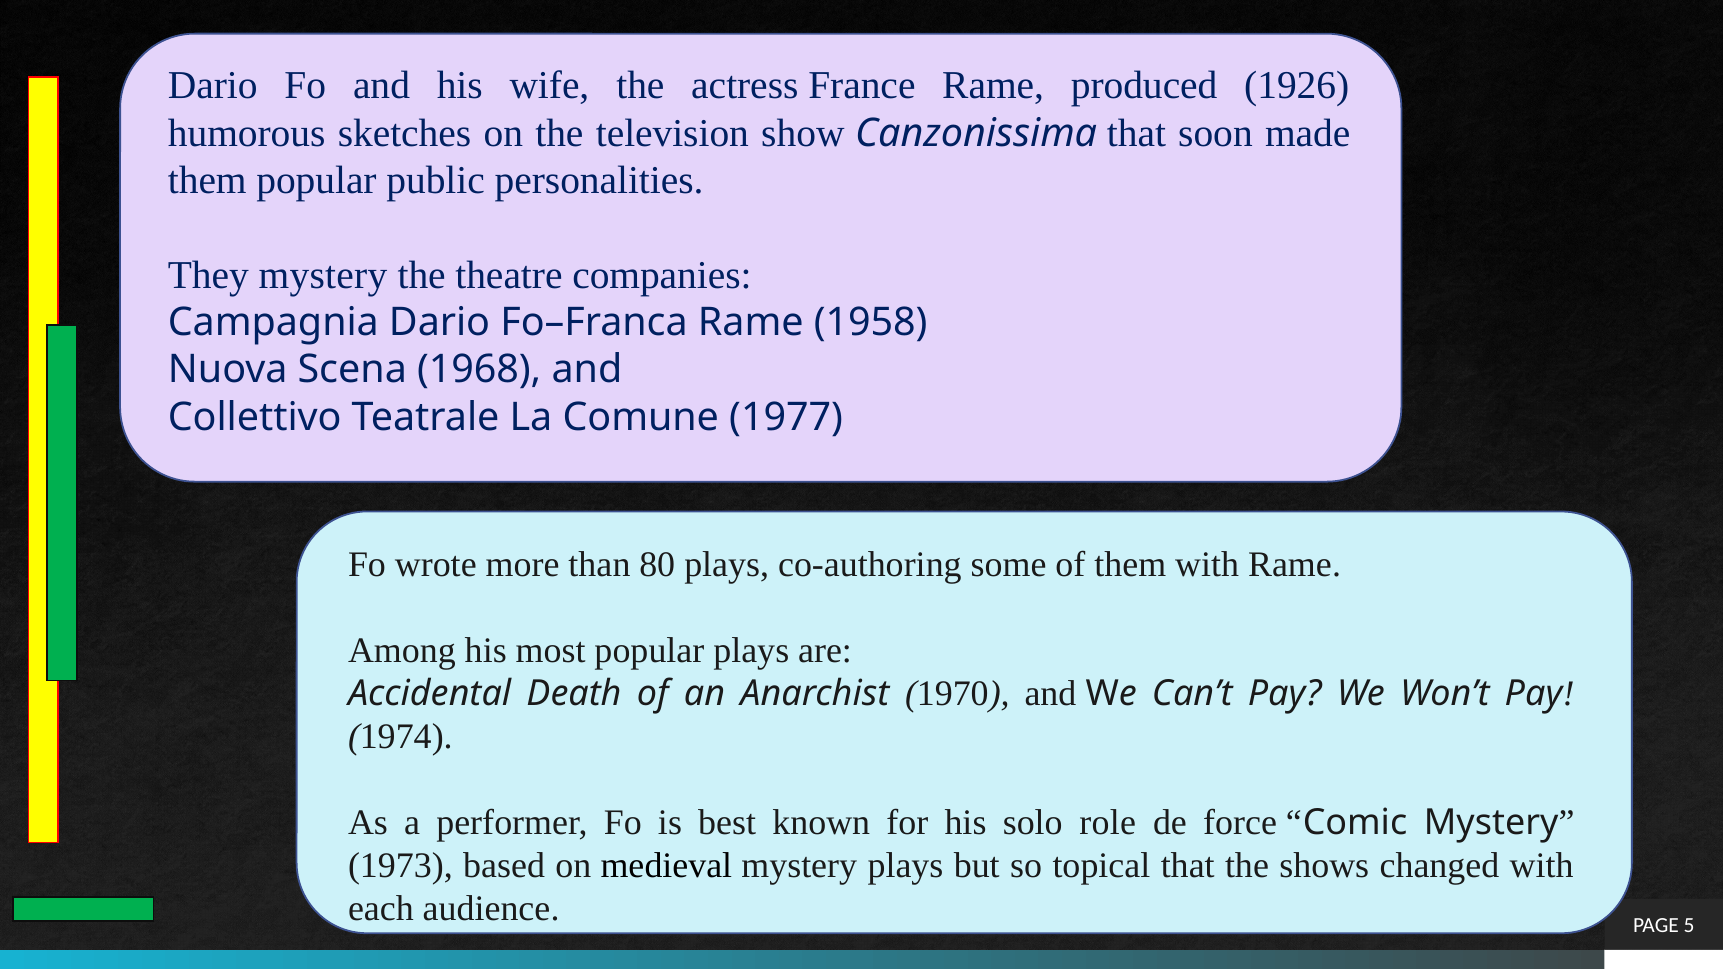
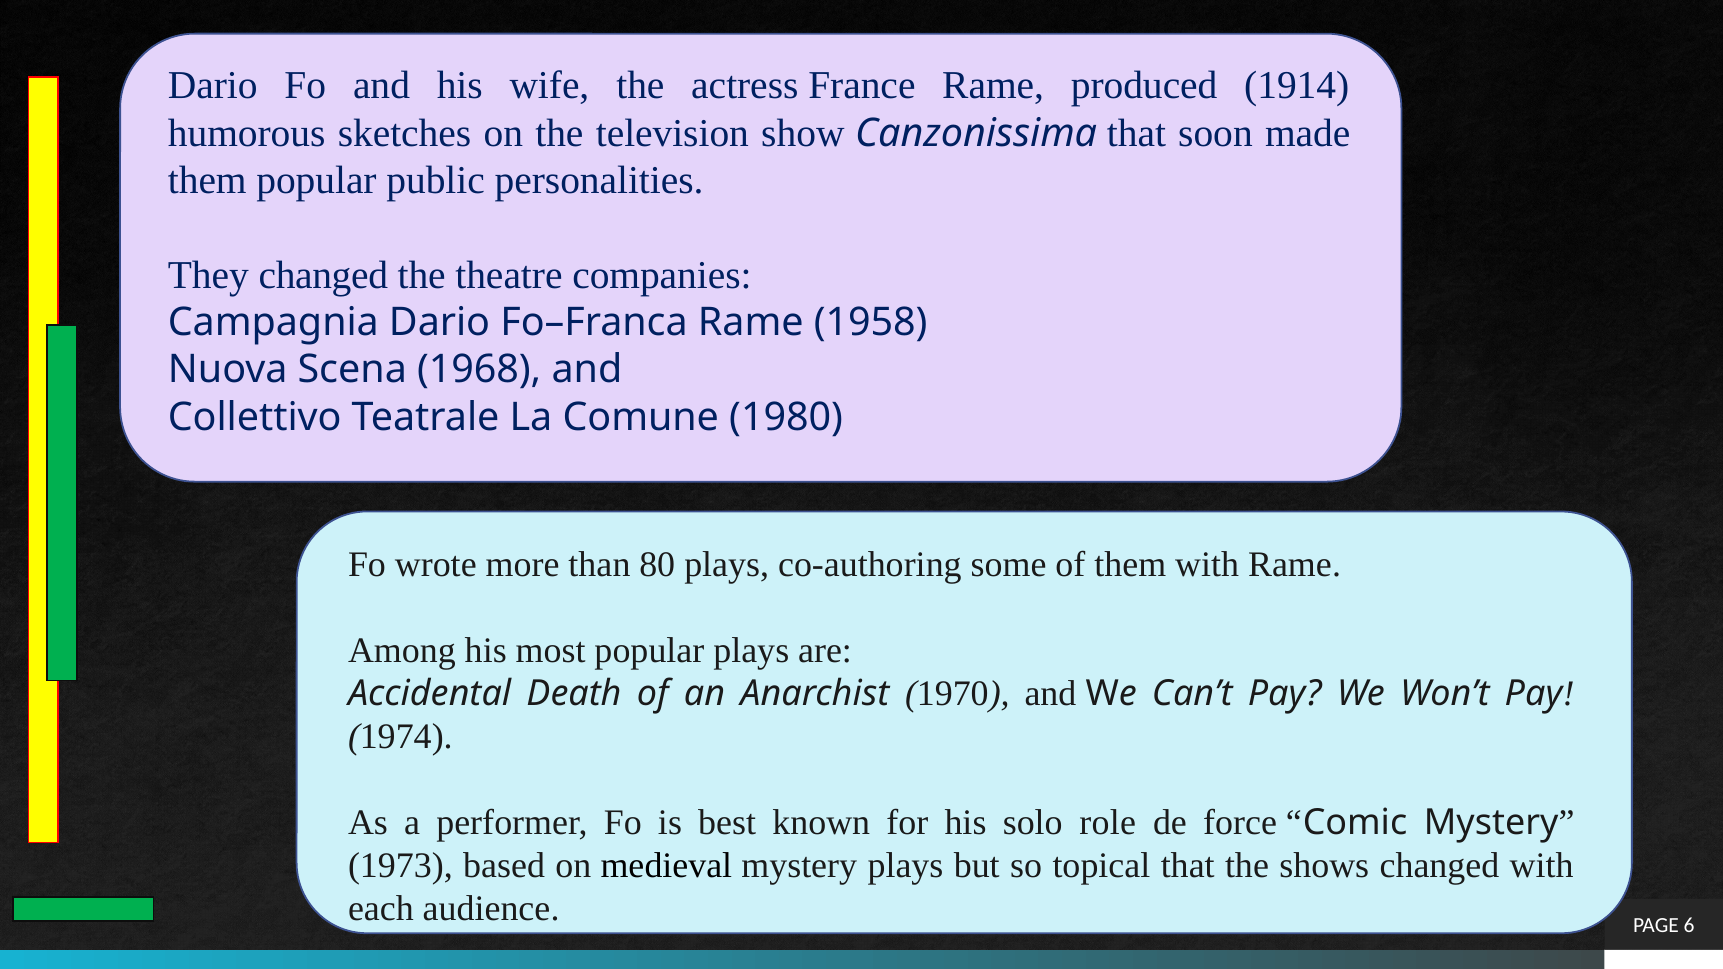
1926: 1926 -> 1914
They mystery: mystery -> changed
1977: 1977 -> 1980
5: 5 -> 6
